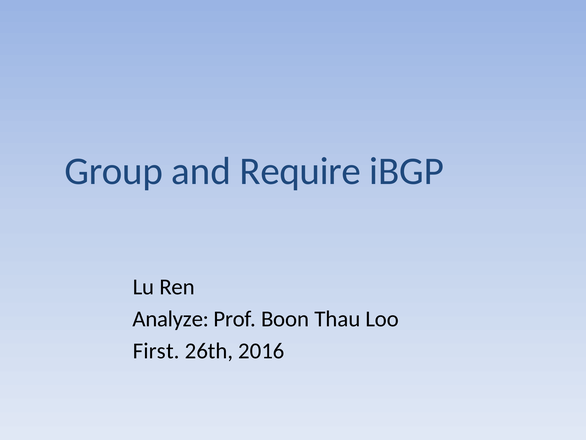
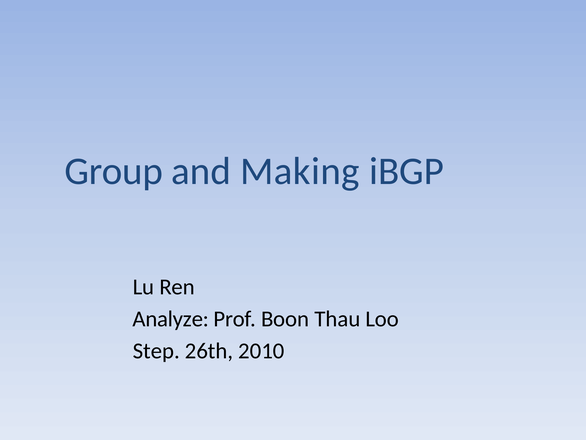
Require: Require -> Making
First: First -> Step
2016: 2016 -> 2010
